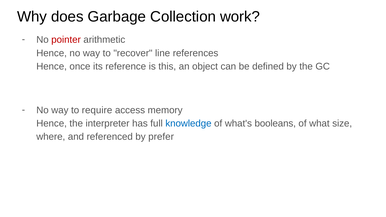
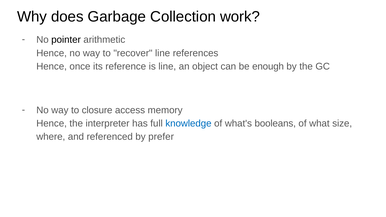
pointer colour: red -> black
is this: this -> line
defined: defined -> enough
require: require -> closure
